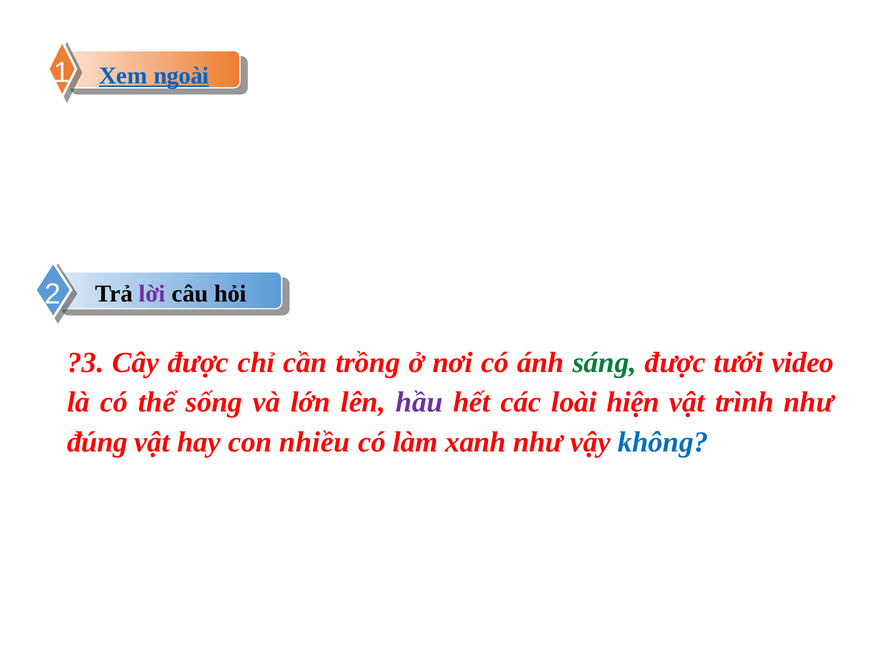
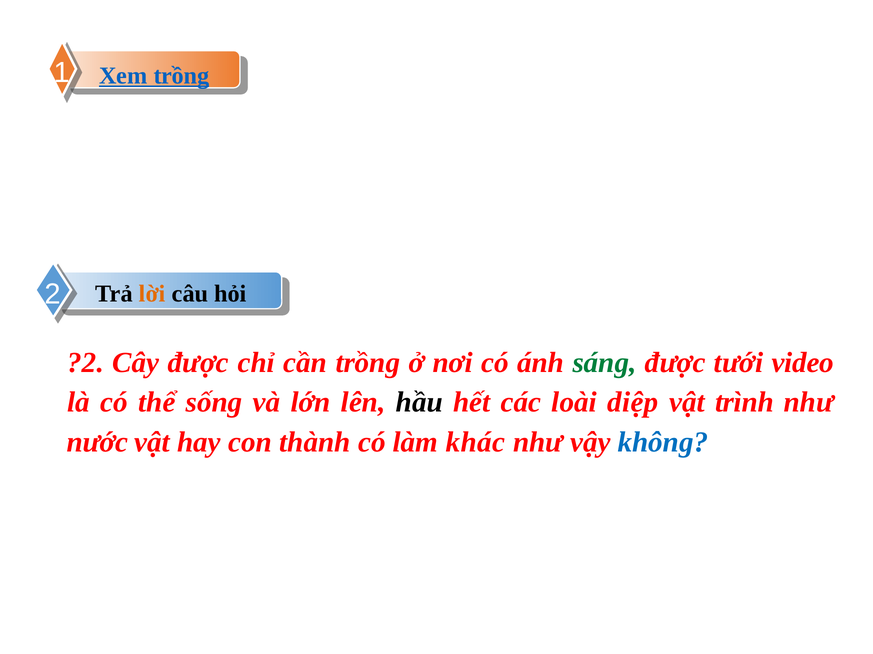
Xem ngoài: ngoài -> trồng
lời colour: purple -> orange
?3: ?3 -> ?2
hầu colour: purple -> black
hiện: hiện -> diệp
đúng: đúng -> nước
nhiều: nhiều -> thành
xanh: xanh -> khác
